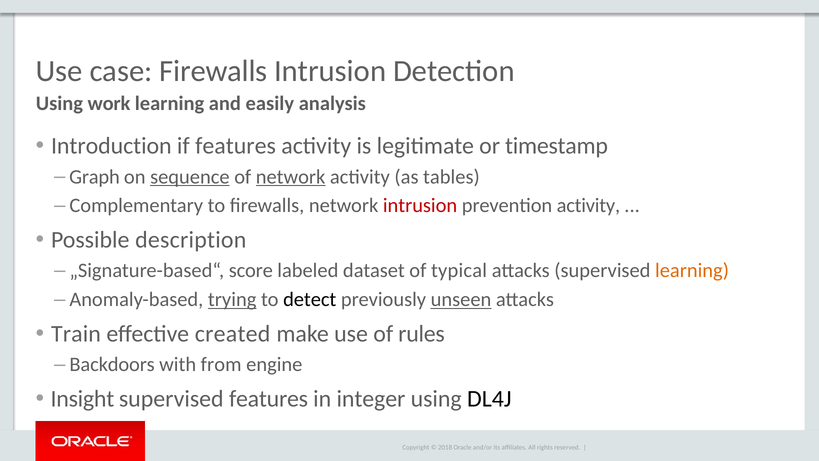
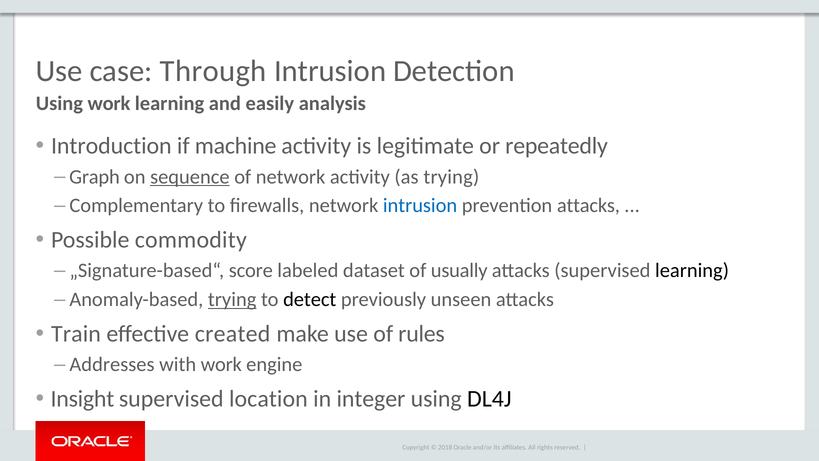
case Firewalls: Firewalls -> Through
if features: features -> machine
timestamp: timestamp -> repeatedly
network at (291, 177) underline: present -> none
as tables: tables -> trying
intrusion at (420, 206) colour: red -> blue
prevention activity: activity -> attacks
description: description -> commodity
typical: typical -> usually
learning at (692, 271) colour: orange -> black
unseen underline: present -> none
Backdoors: Backdoors -> Addresses
with from: from -> work
supervised features: features -> location
